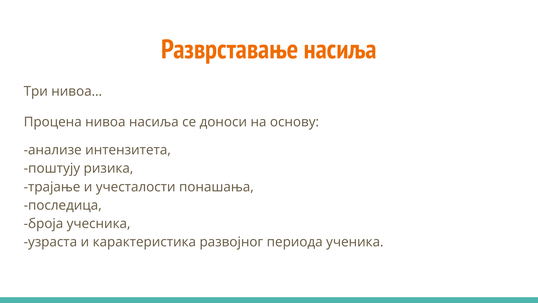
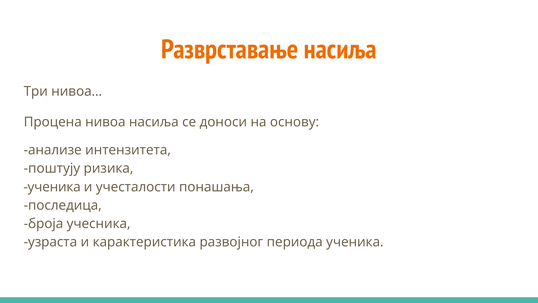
трајање at (52, 187): трајање -> ученика
